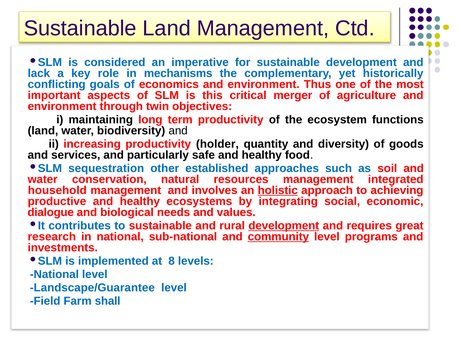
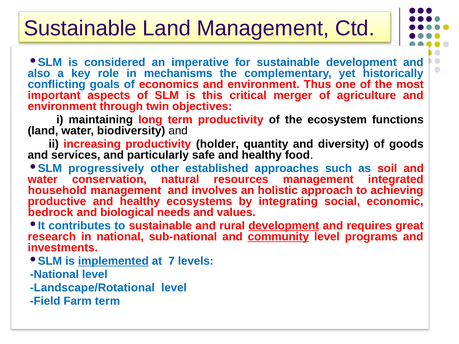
lack: lack -> also
sequestration: sequestration -> progressively
holistic underline: present -> none
dialogue: dialogue -> bedrock
implemented underline: none -> present
8: 8 -> 7
Landscape/Guarantee: Landscape/Guarantee -> Landscape/Rotational
Farm shall: shall -> term
